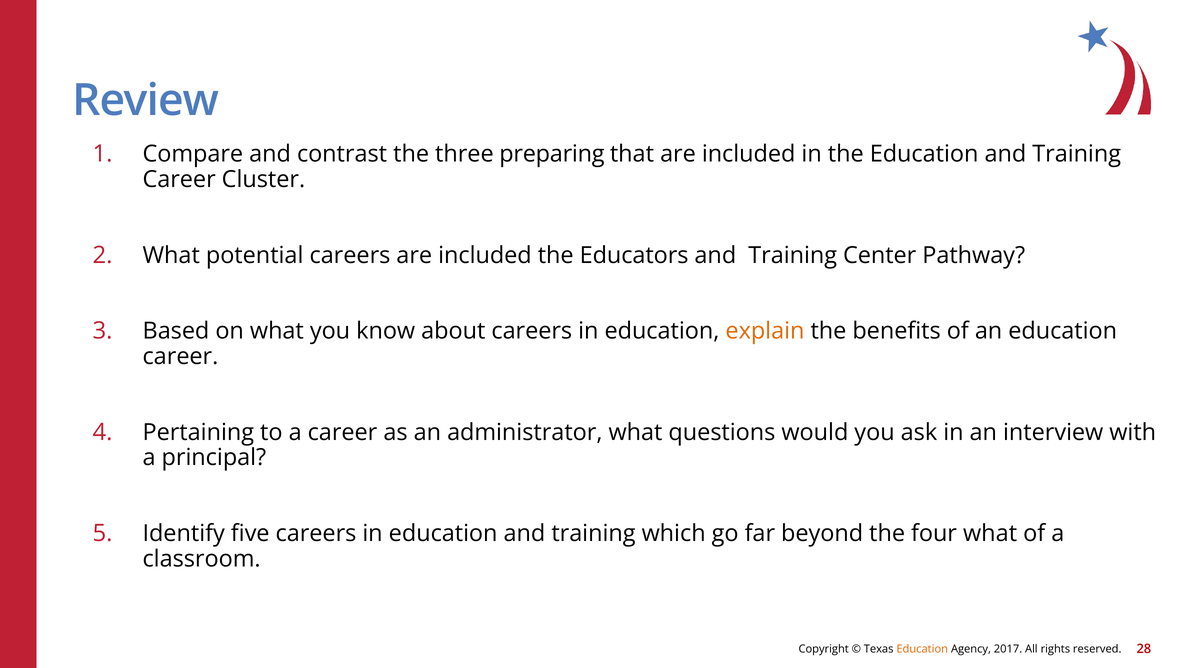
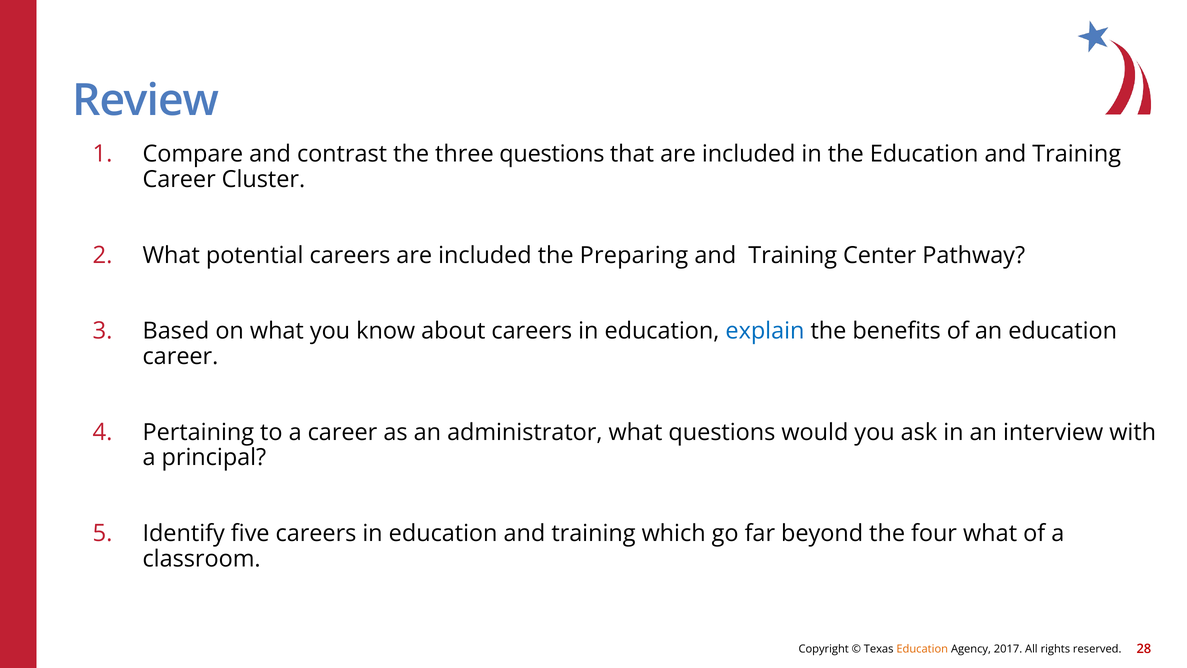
three preparing: preparing -> questions
Educators: Educators -> Preparing
explain colour: orange -> blue
